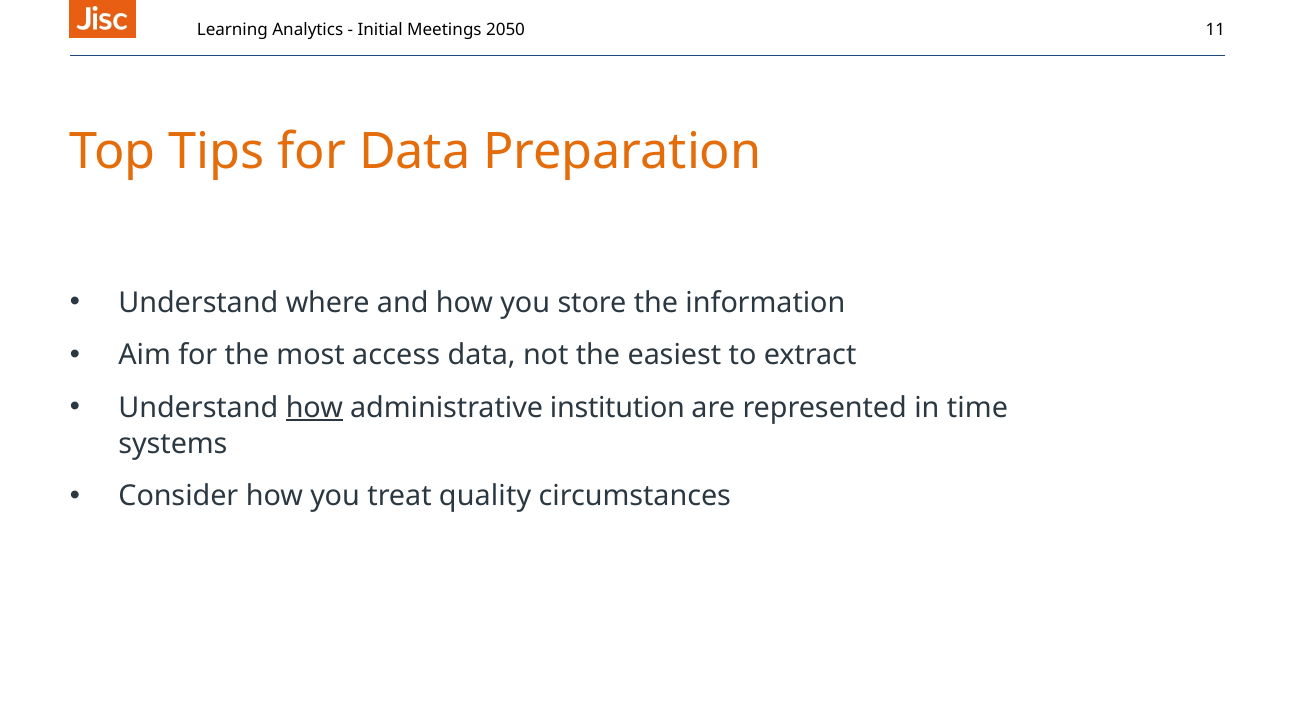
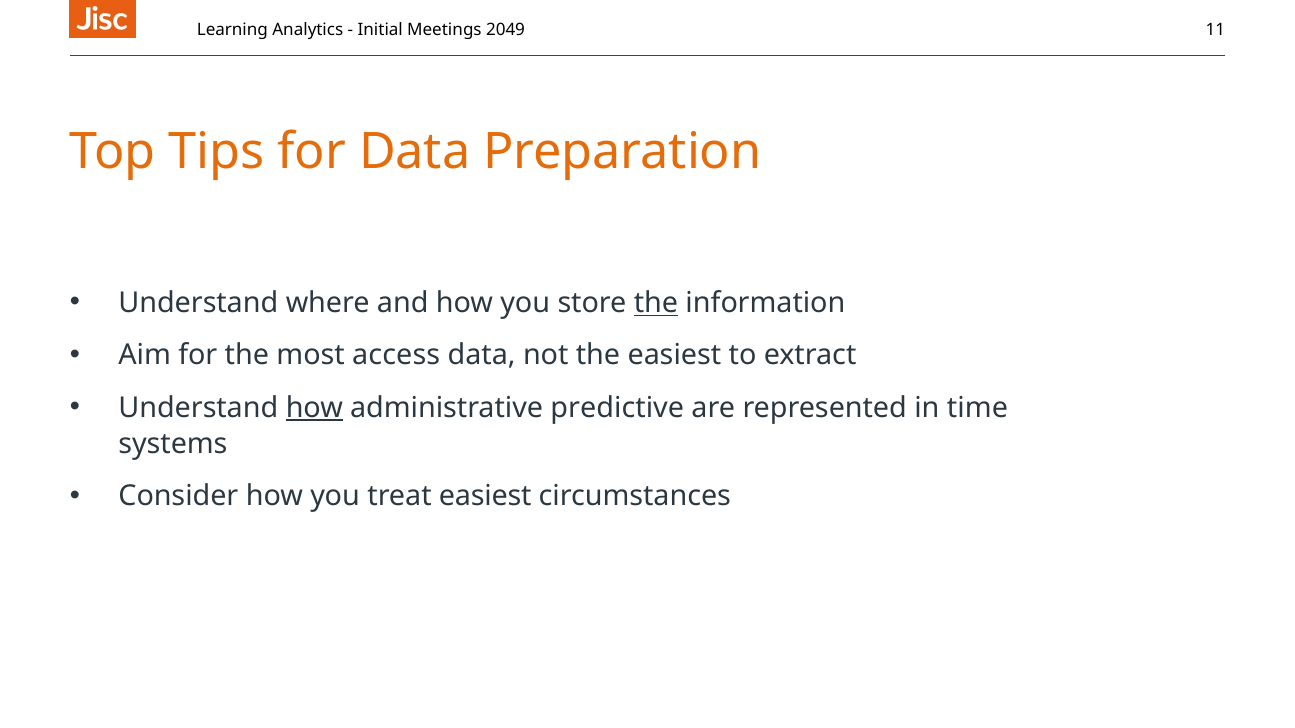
2050: 2050 -> 2049
the at (656, 303) underline: none -> present
institution: institution -> predictive
treat quality: quality -> easiest
